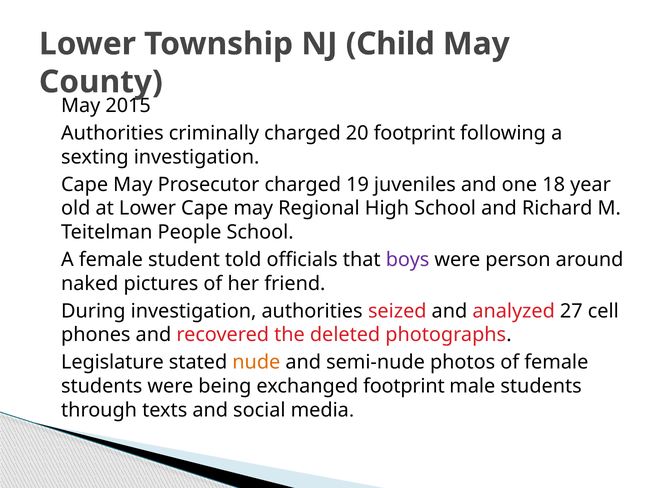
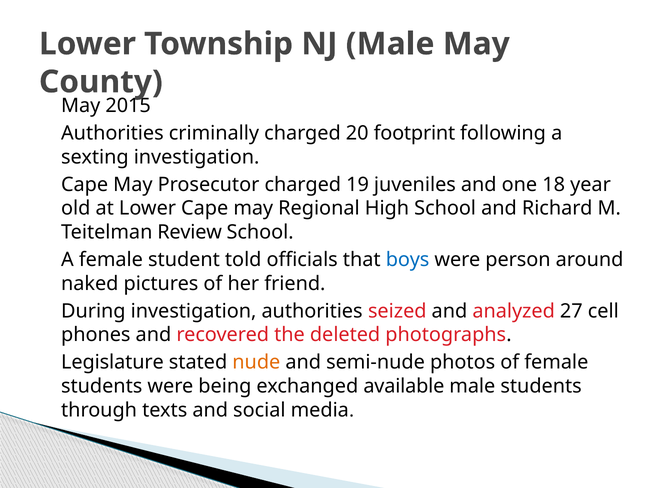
NJ Child: Child -> Male
People: People -> Review
boys colour: purple -> blue
exchanged footprint: footprint -> available
